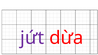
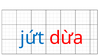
jứt colour: purple -> blue
